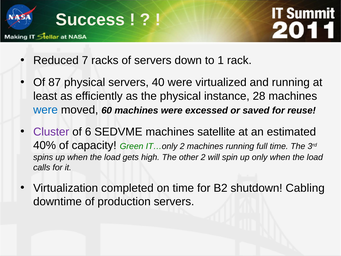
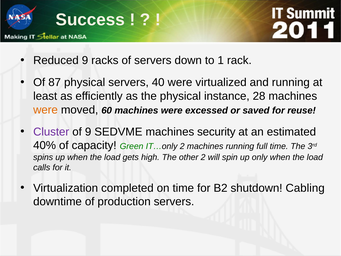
Reduced 7: 7 -> 9
were at (46, 110) colour: blue -> orange
of 6: 6 -> 9
satellite: satellite -> security
